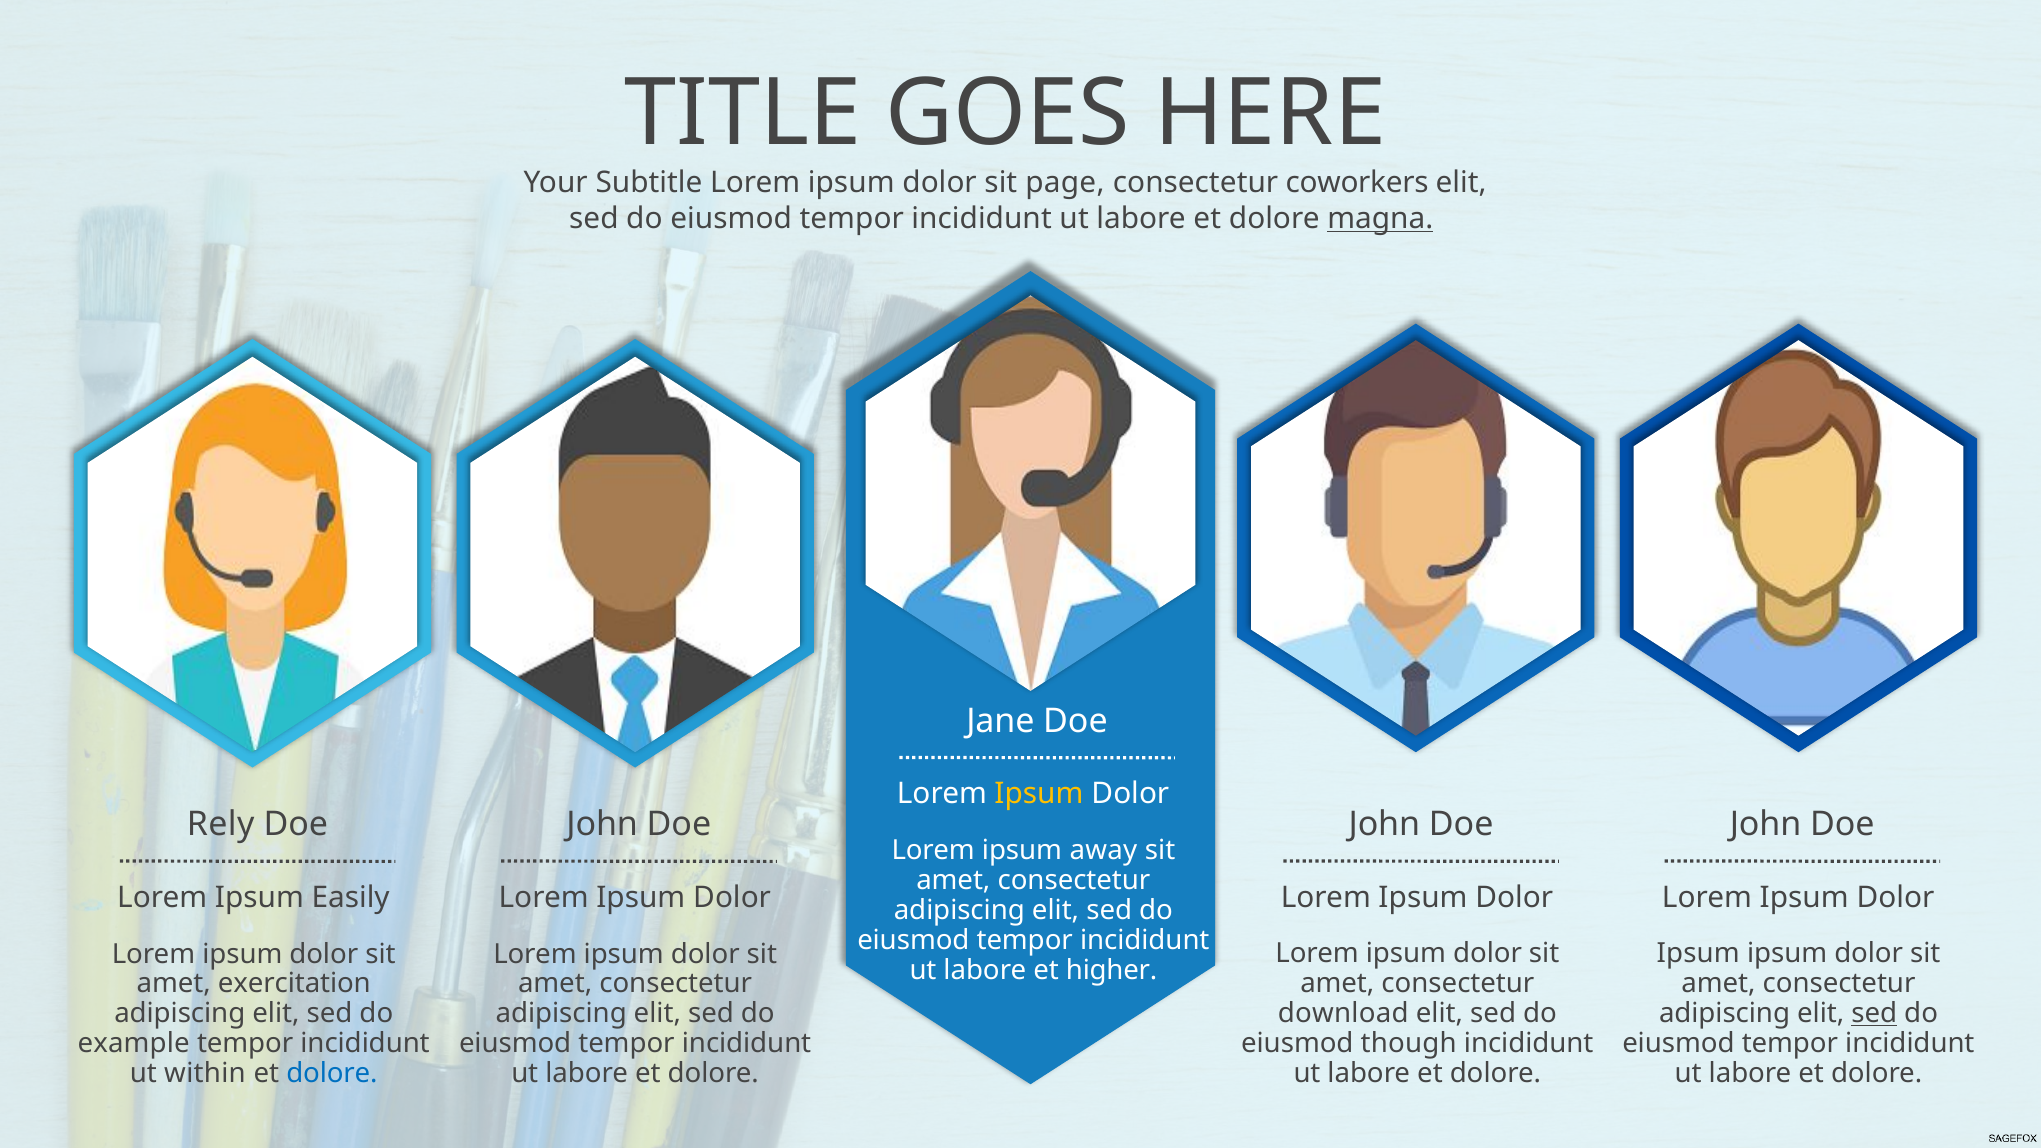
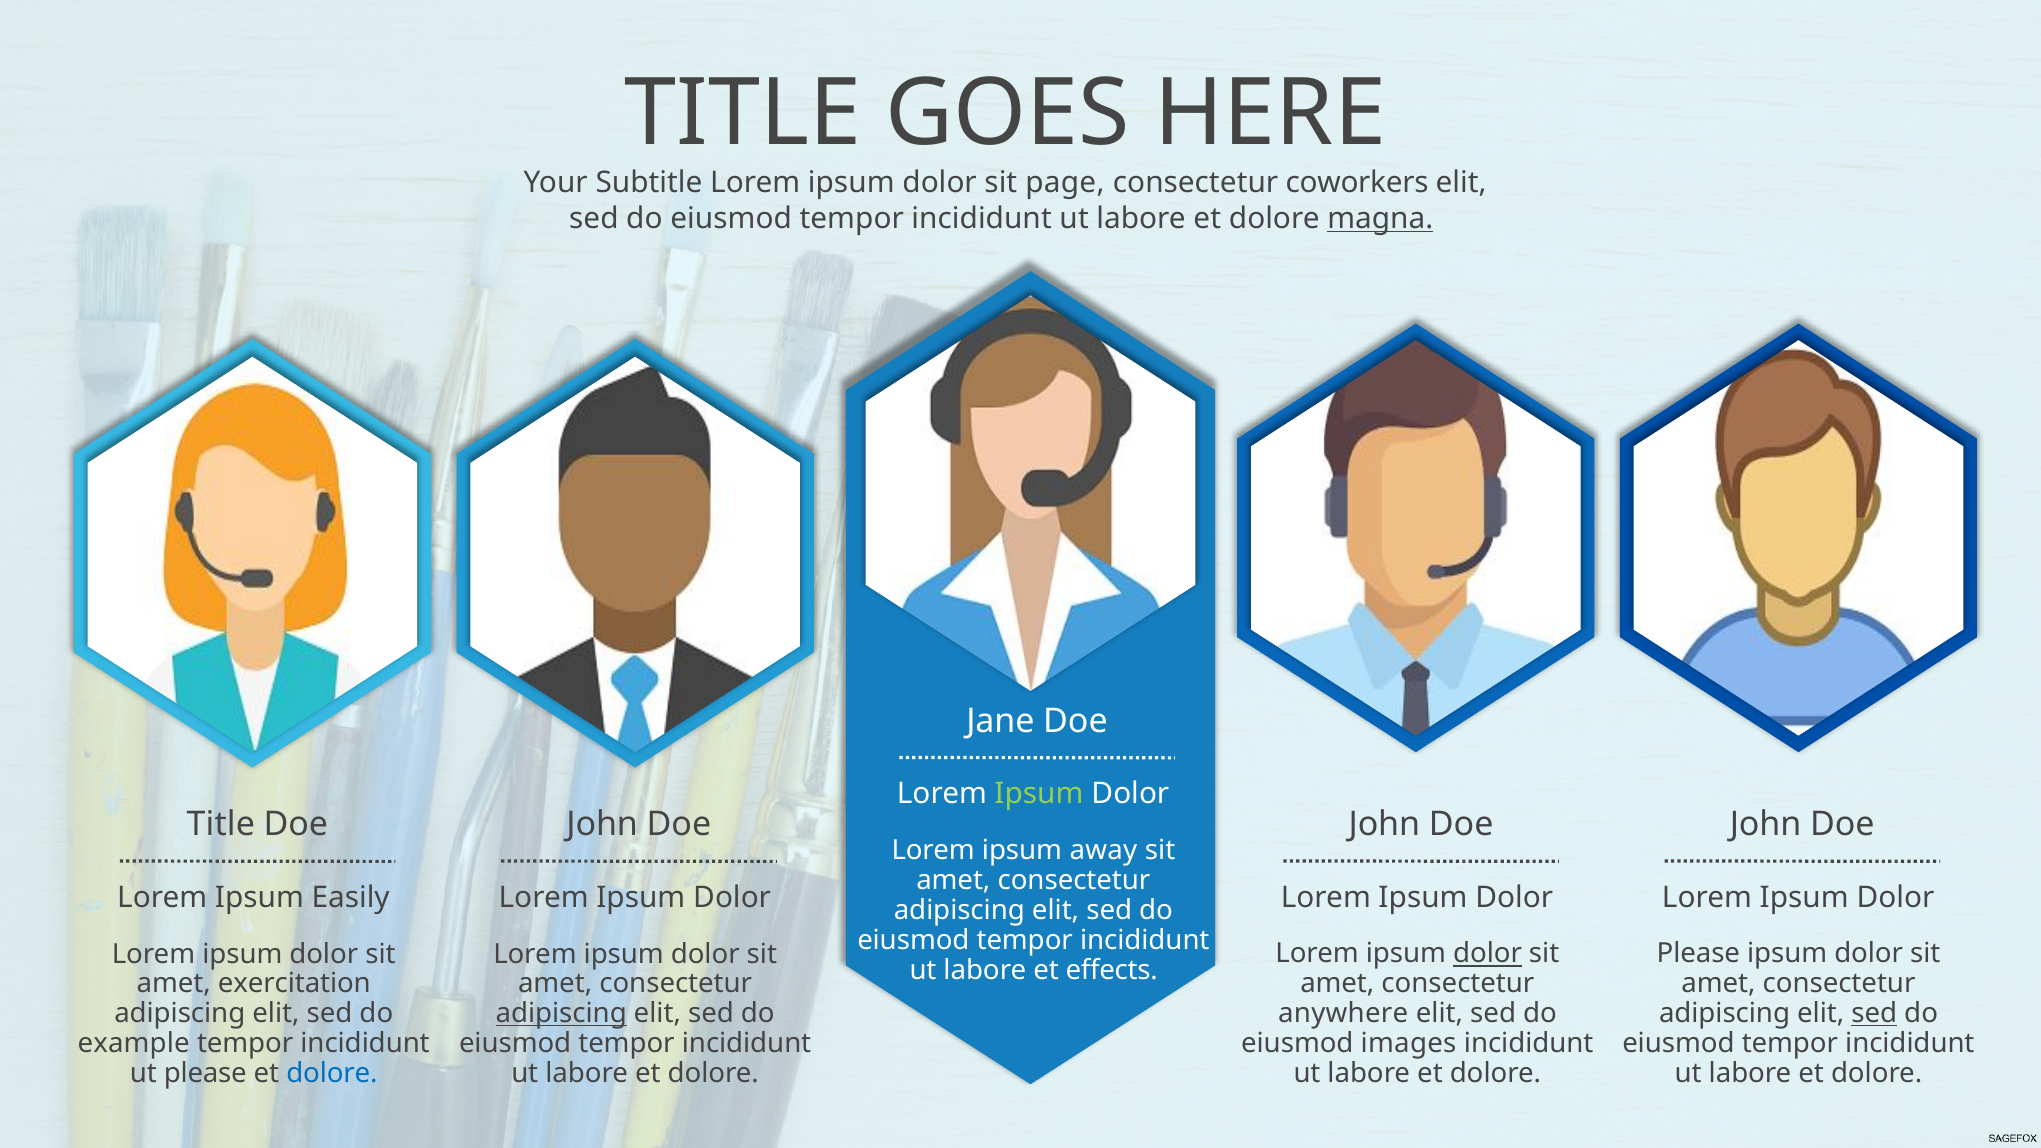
Ipsum at (1039, 794) colour: yellow -> light green
Rely at (221, 824): Rely -> Title
dolor at (1488, 954) underline: none -> present
Ipsum at (1698, 954): Ipsum -> Please
higher: higher -> effects
download: download -> anywhere
adipiscing at (561, 1014) underline: none -> present
though: though -> images
ut within: within -> please
